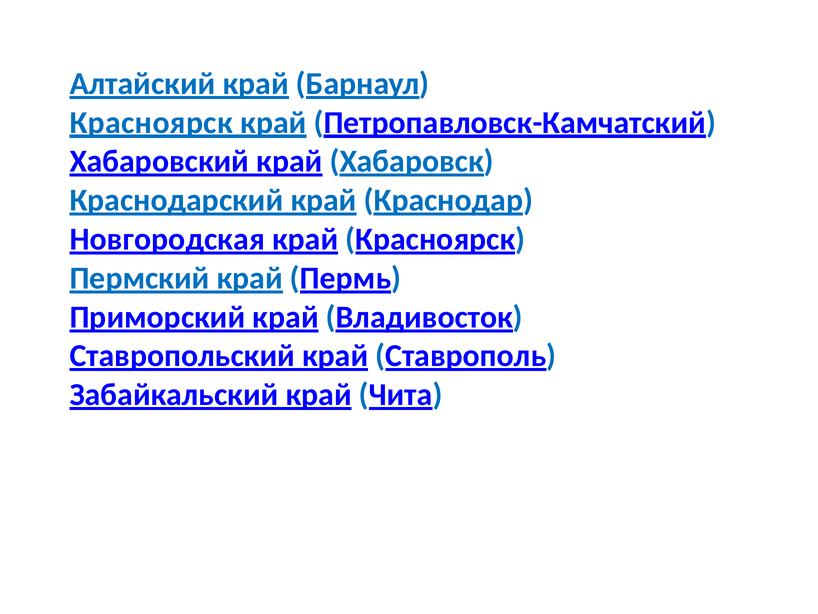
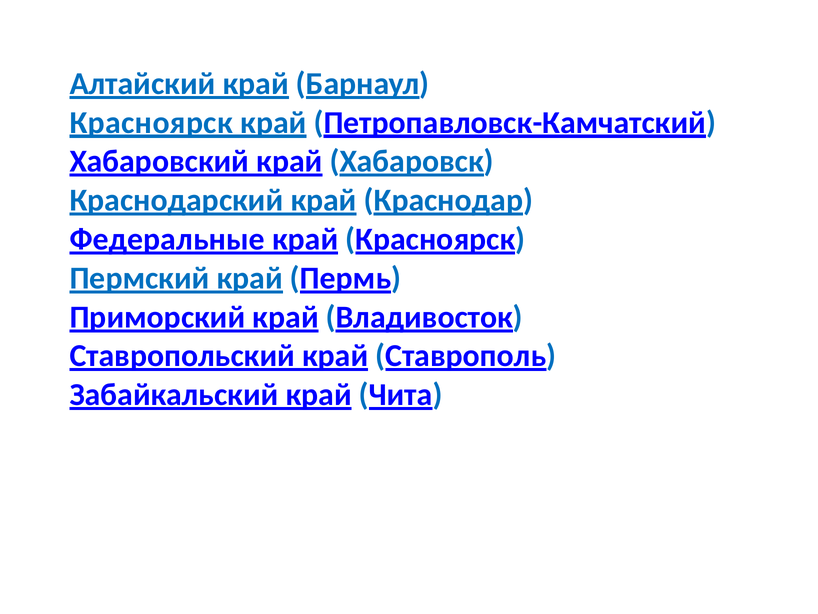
Новгородская: Новгородская -> Федеральные
